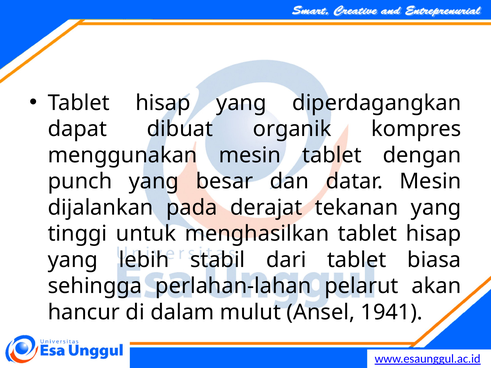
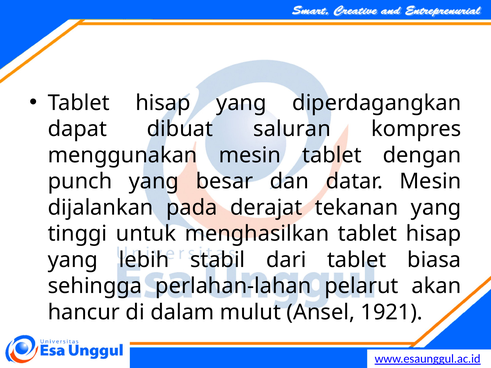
organik: organik -> saluran
1941: 1941 -> 1921
